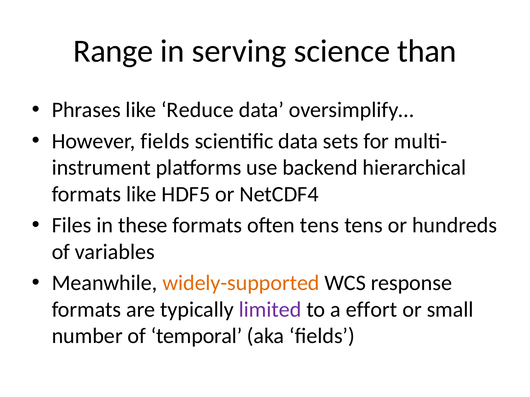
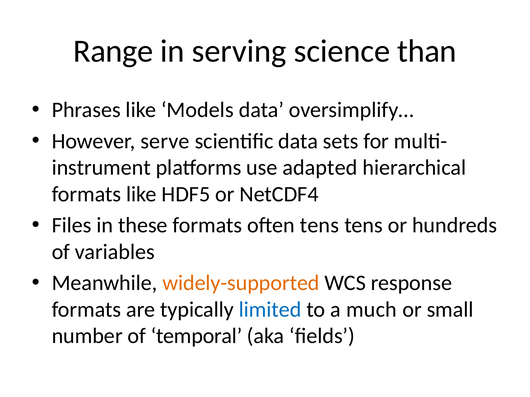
Reduce: Reduce -> Models
However fields: fields -> serve
backend: backend -> adapted
limited colour: purple -> blue
effort: effort -> much
